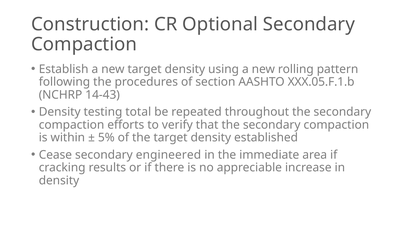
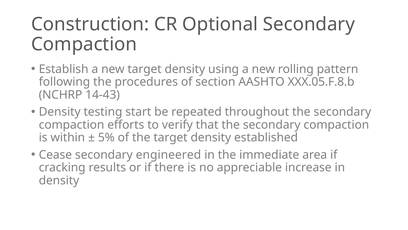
XXX.05.F.1.b: XXX.05.F.1.b -> XXX.05.F.8.b
total: total -> start
